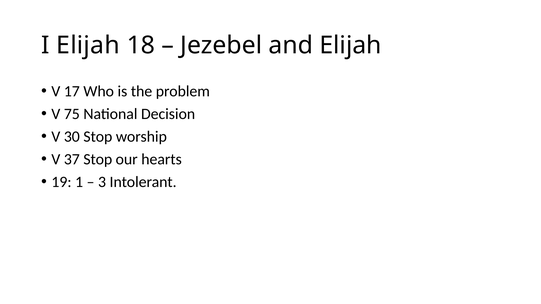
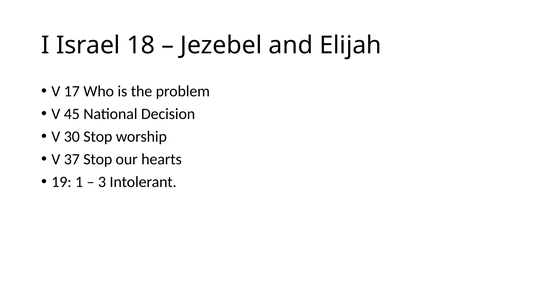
I Elijah: Elijah -> Israel
75: 75 -> 45
